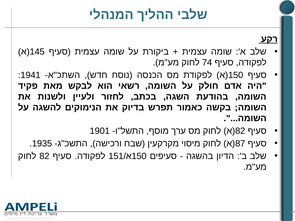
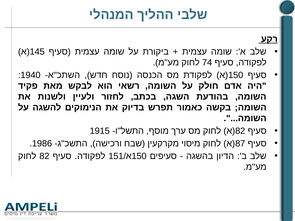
1941: 1941 -> 1940
1901: 1901 -> 1915
1935: 1935 -> 1986
